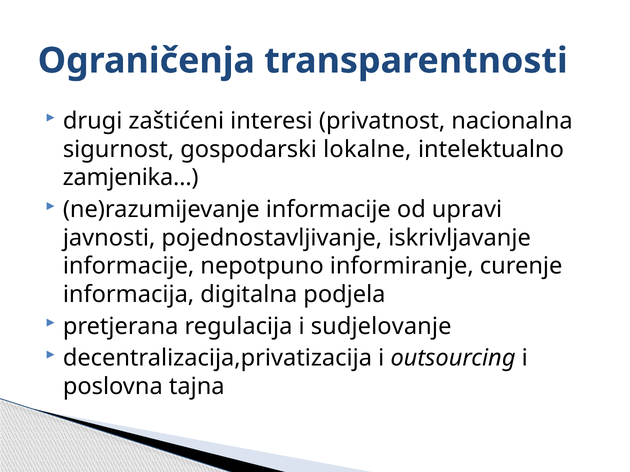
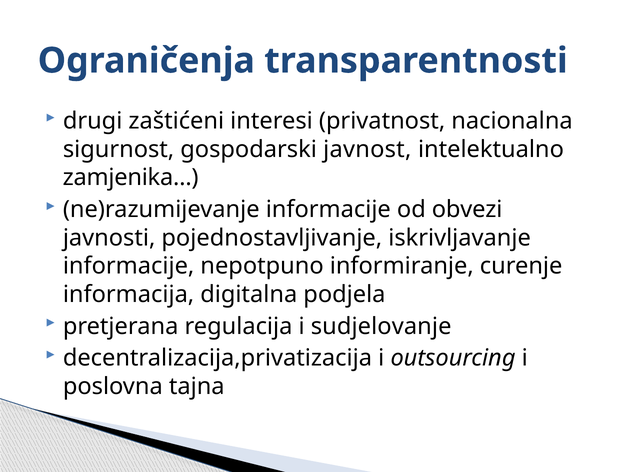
lokalne: lokalne -> javnost
upravi: upravi -> obvezi
